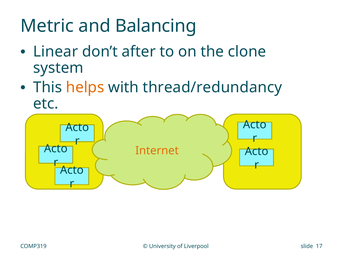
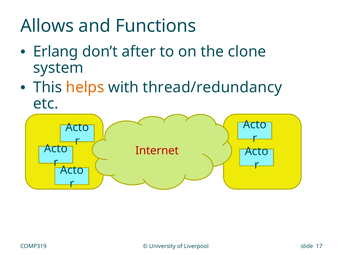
Metric: Metric -> Allows
Balancing: Balancing -> Functions
Linear: Linear -> Erlang
Internet colour: orange -> red
